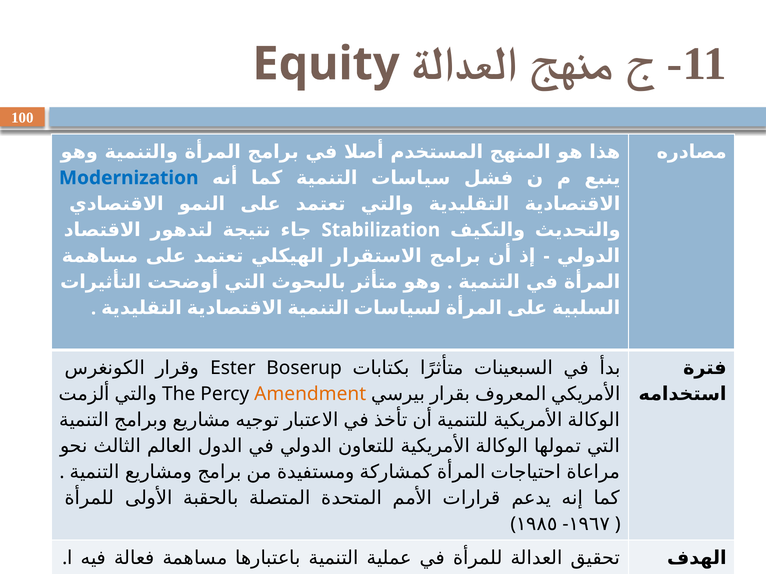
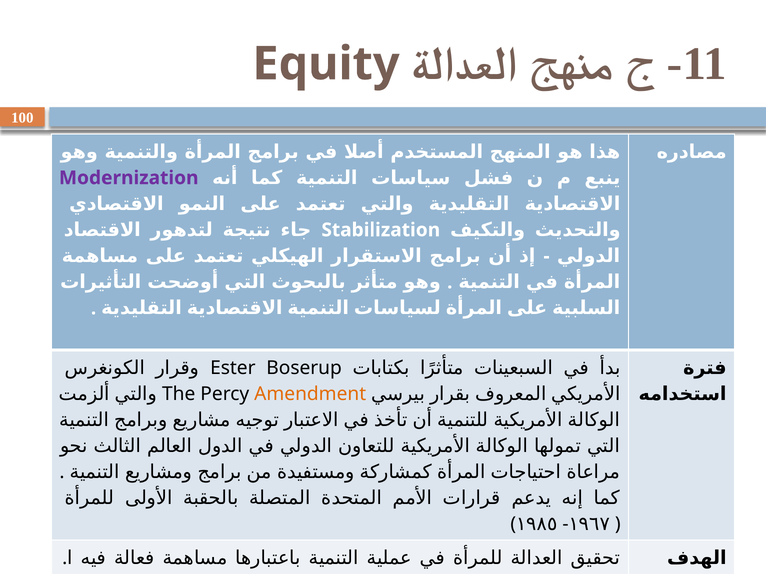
Modernization colour: blue -> purple
